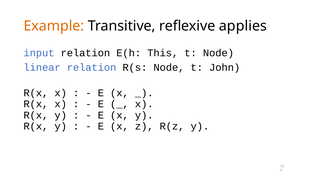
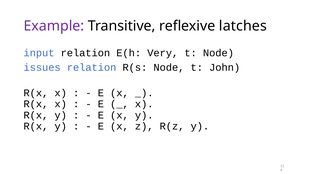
Example colour: orange -> purple
applies: applies -> latches
This: This -> Very
linear: linear -> issues
